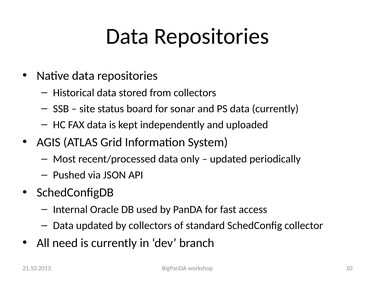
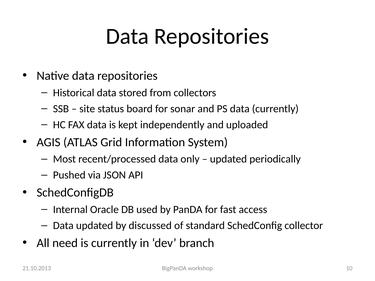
by collectors: collectors -> discussed
